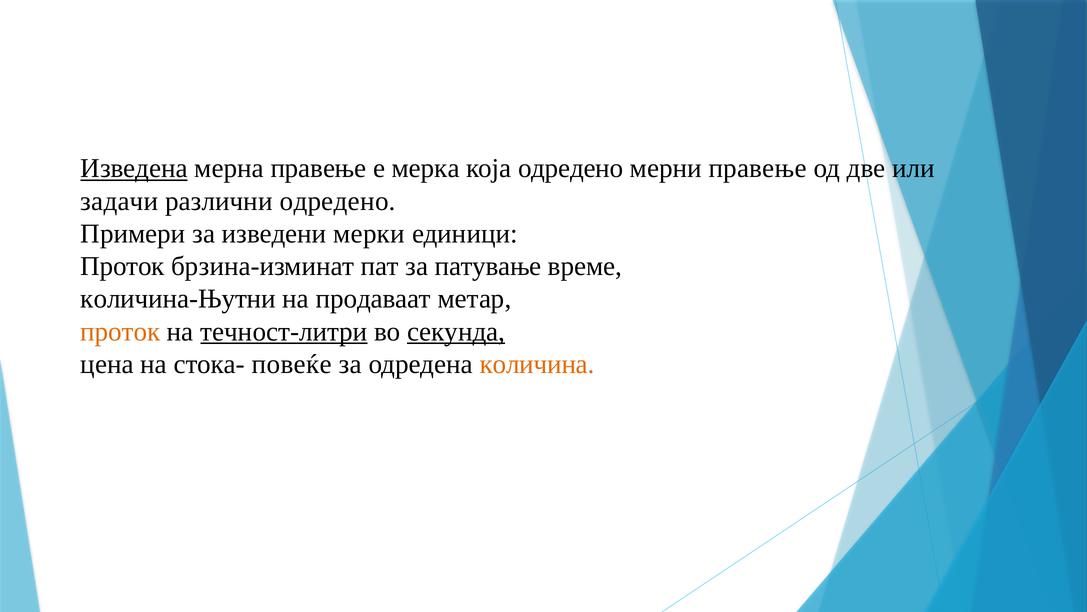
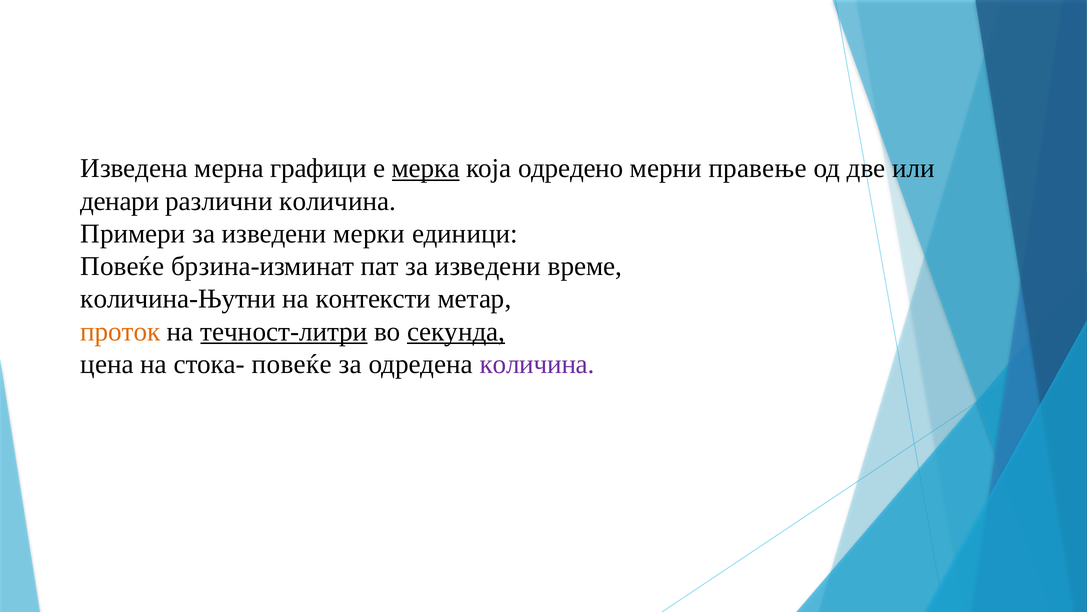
Изведена underline: present -> none
мерна правење: правење -> графици
мерка underline: none -> present
задачи: задачи -> денари
различни одредено: одредено -> количина
Проток at (123, 266): Проток -> Повеќе
пат за патување: патување -> изведени
продаваат: продаваат -> контексти
количина at (537, 364) colour: orange -> purple
